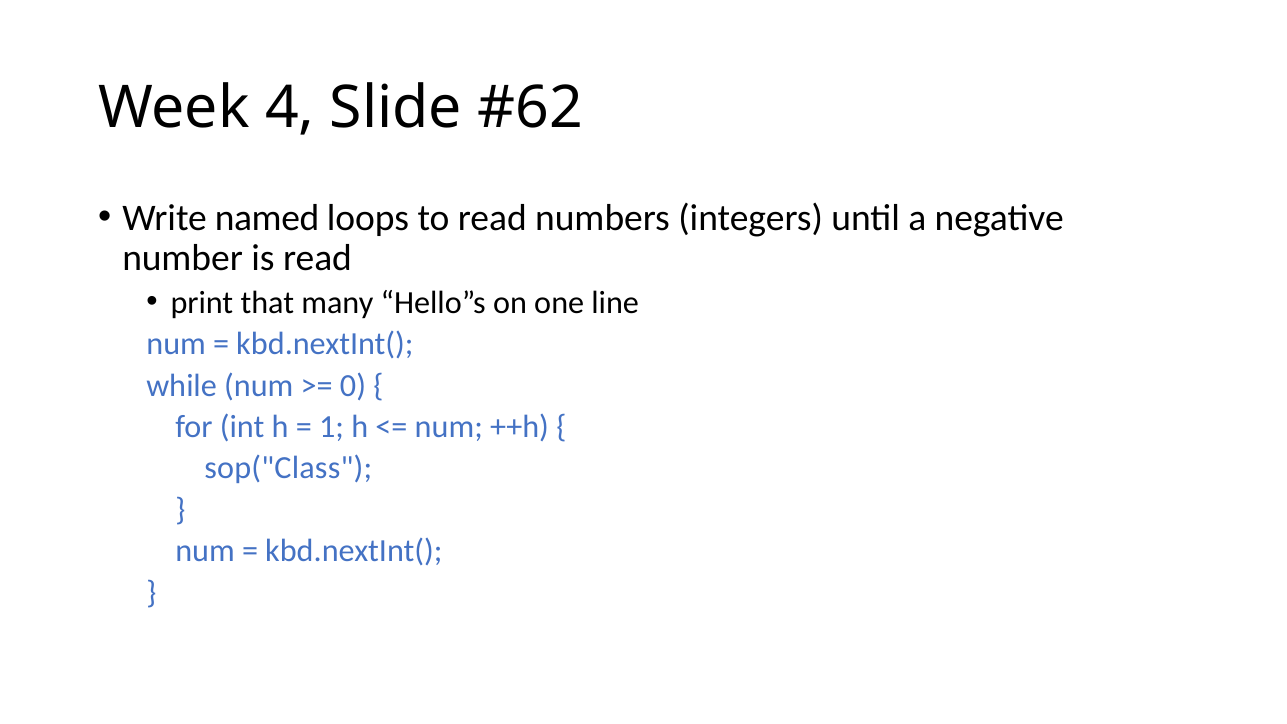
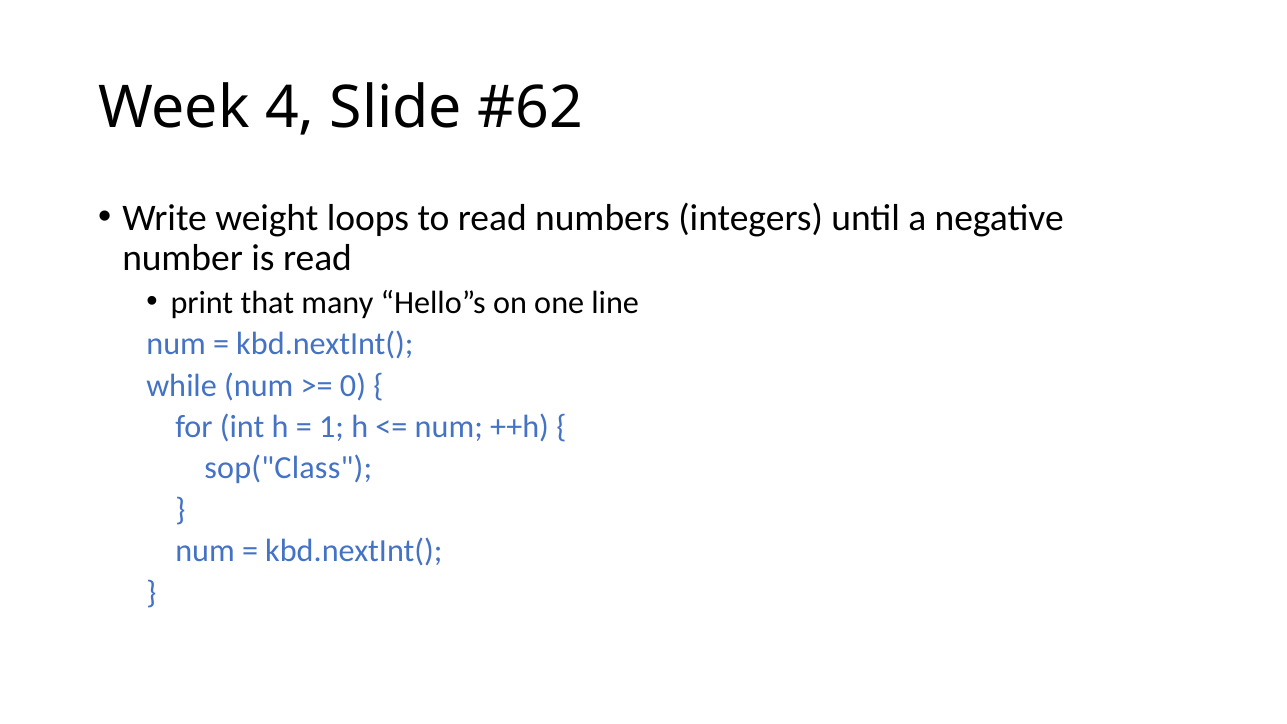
named: named -> weight
